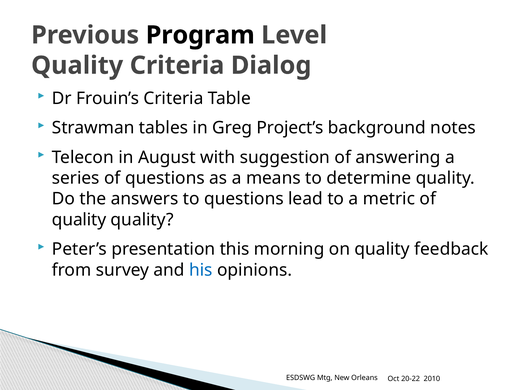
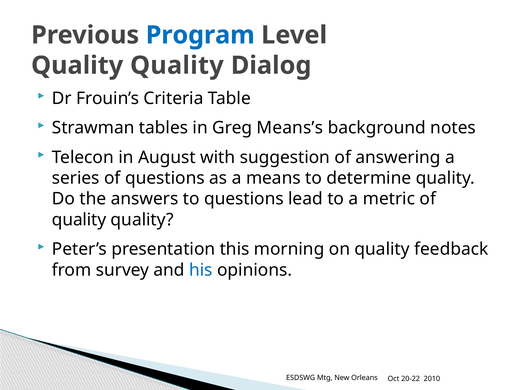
Program colour: black -> blue
Criteria at (177, 65): Criteria -> Quality
Project’s: Project’s -> Means’s
